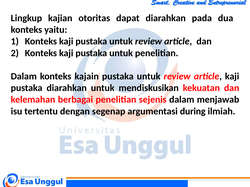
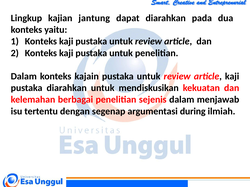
otoritas: otoritas -> jantung
